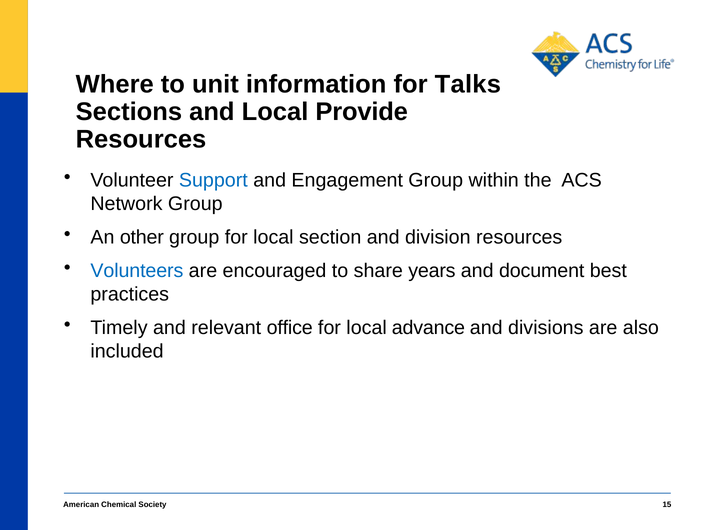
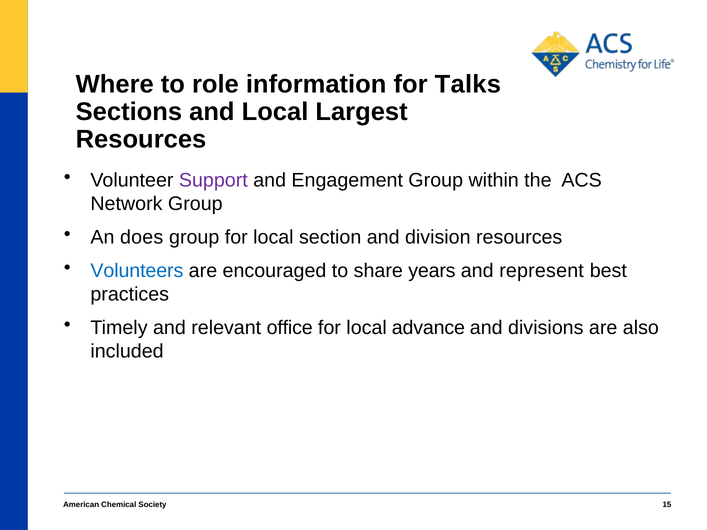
unit: unit -> role
Provide: Provide -> Largest
Support colour: blue -> purple
other: other -> does
document: document -> represent
